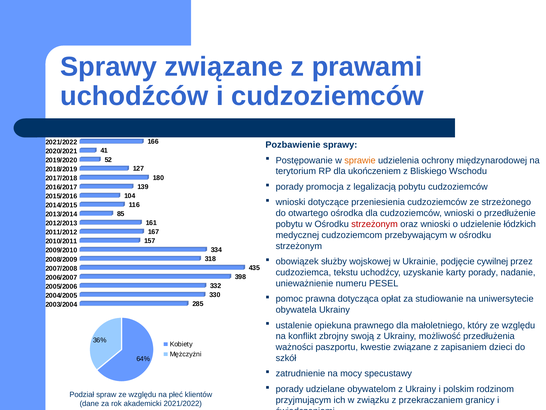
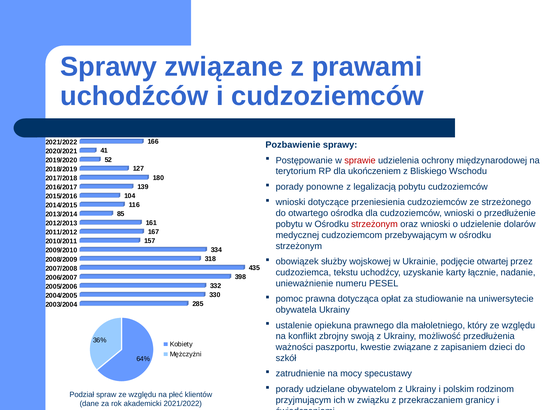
sprawie colour: orange -> red
promocja: promocja -> ponowne
łódzkich: łódzkich -> dolarów
cywilnej: cywilnej -> otwartej
karty porady: porady -> łącznie
